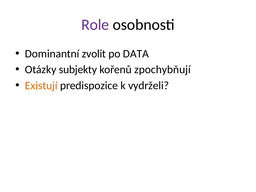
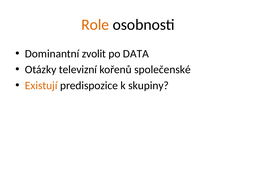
Role colour: purple -> orange
subjekty: subjekty -> televizní
zpochybňují: zpochybňují -> společenské
vydrželi: vydrželi -> skupiny
